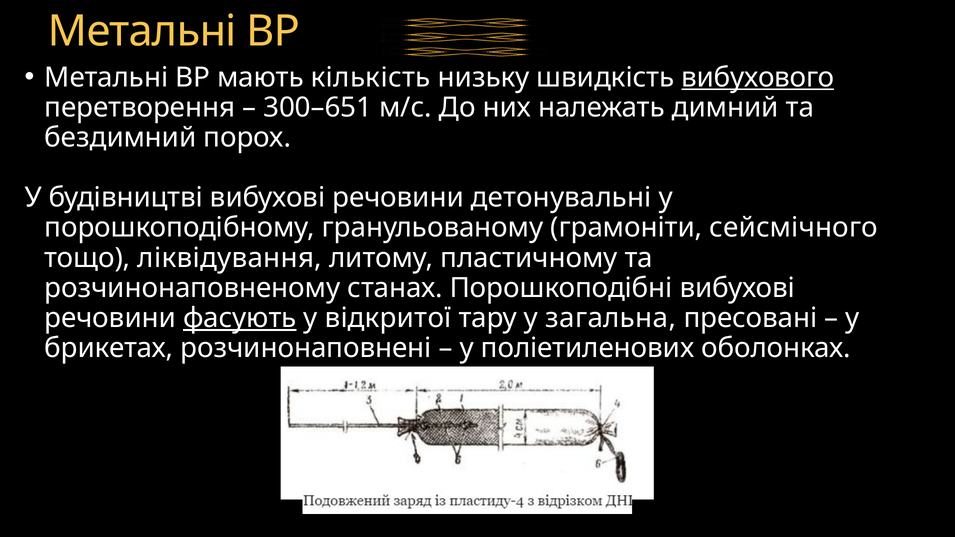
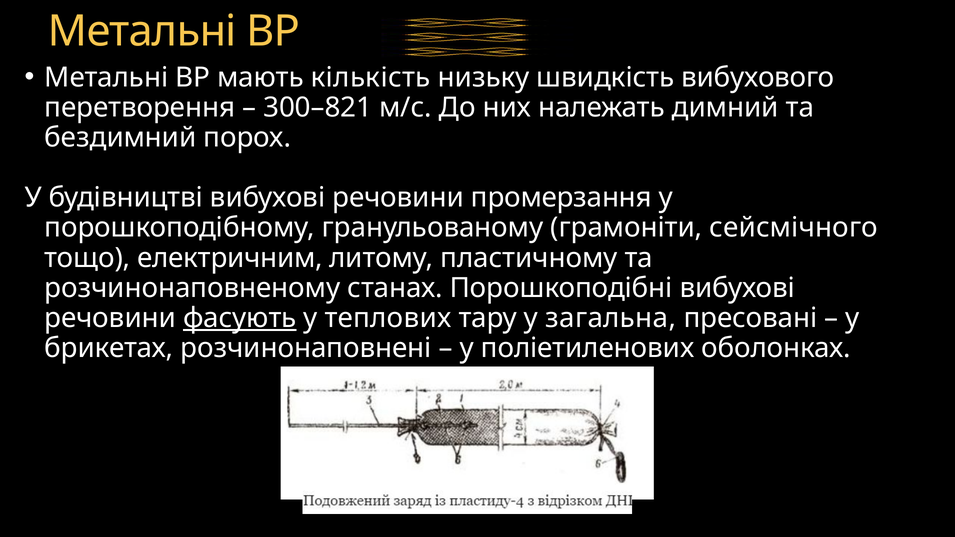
вибухового underline: present -> none
300–651: 300–651 -> 300–821
детонувальні: детонувальні -> промерзання
ліквідування: ліквідування -> електричним
відкритої: відкритої -> теплових
